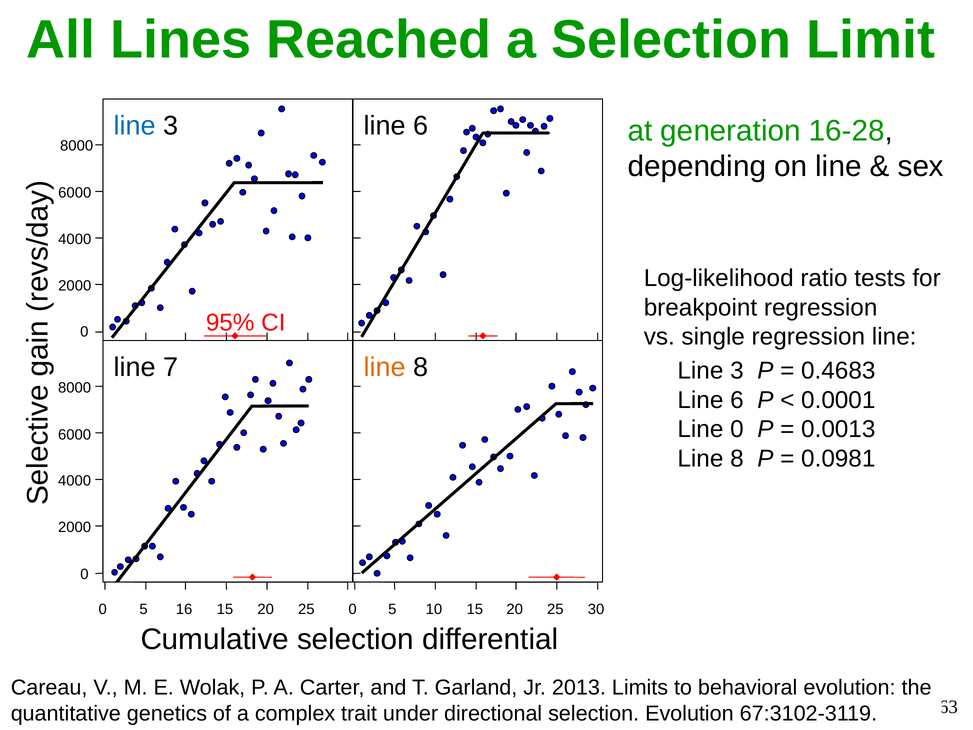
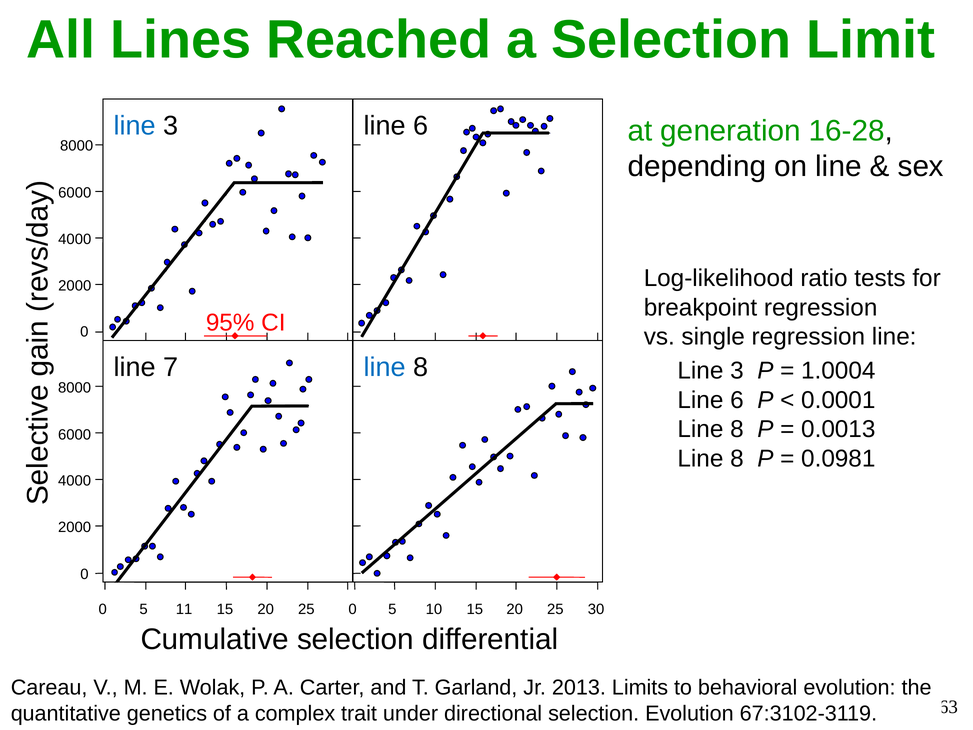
line at (385, 367) colour: orange -> blue
0.4683: 0.4683 -> 1.0004
0 at (737, 429): 0 -> 8
16: 16 -> 11
